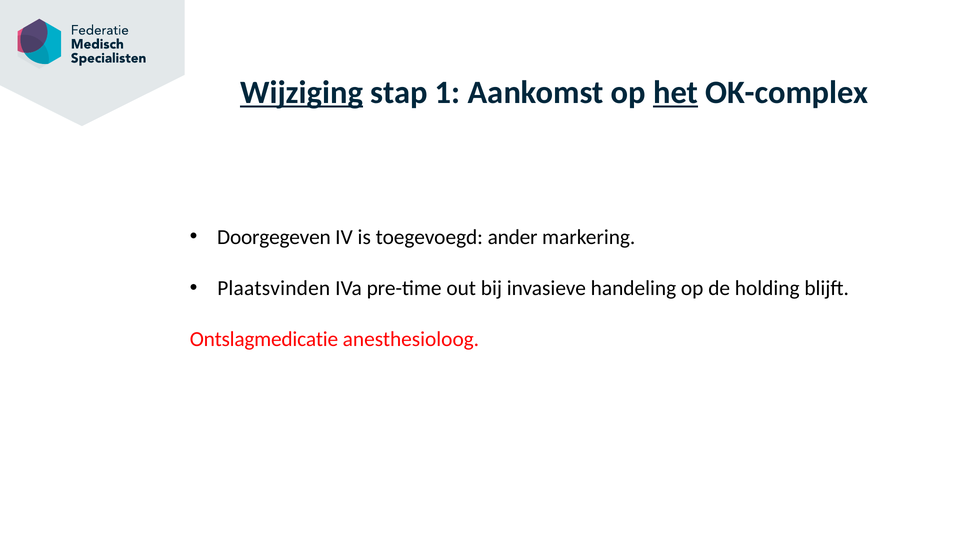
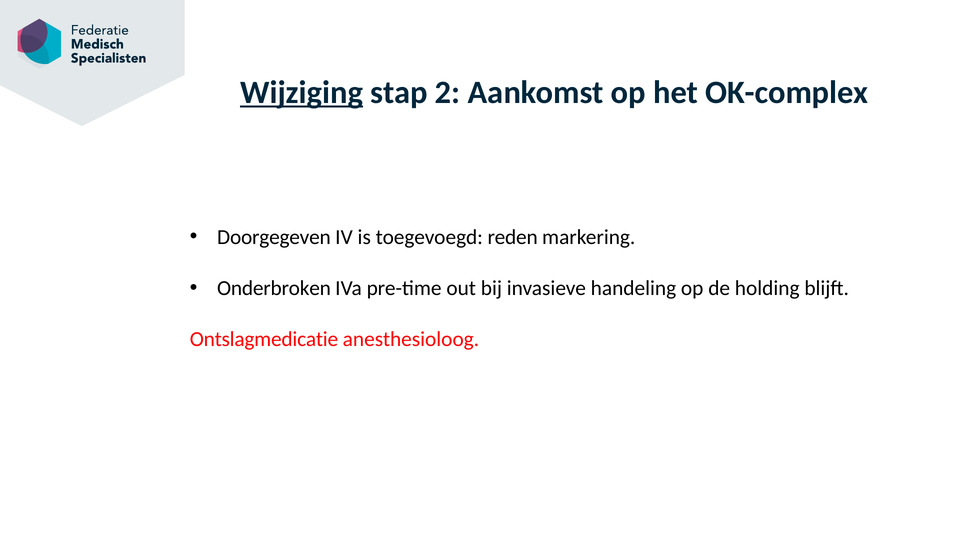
1: 1 -> 2
het underline: present -> none
ander: ander -> reden
Plaatsvinden: Plaatsvinden -> Onderbroken
